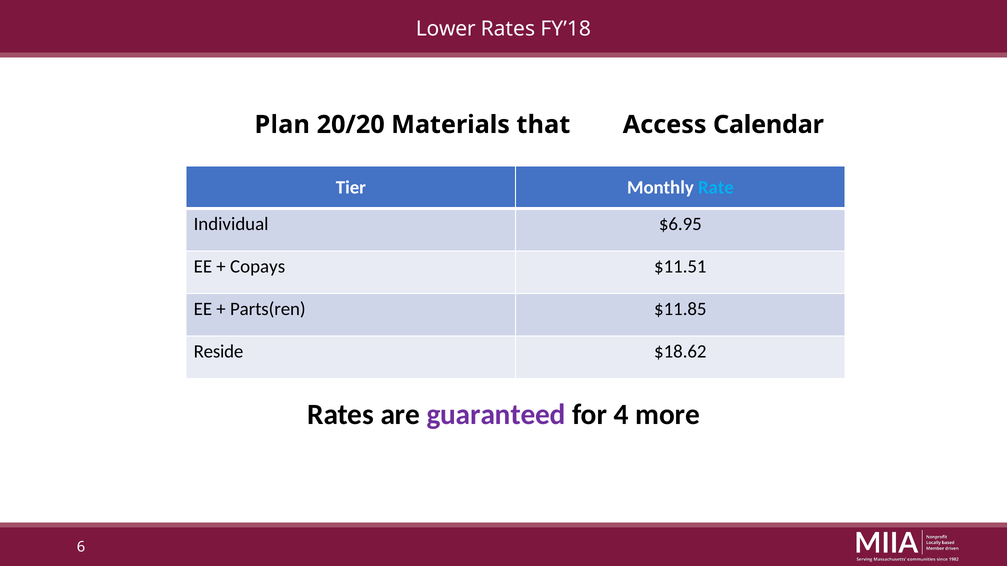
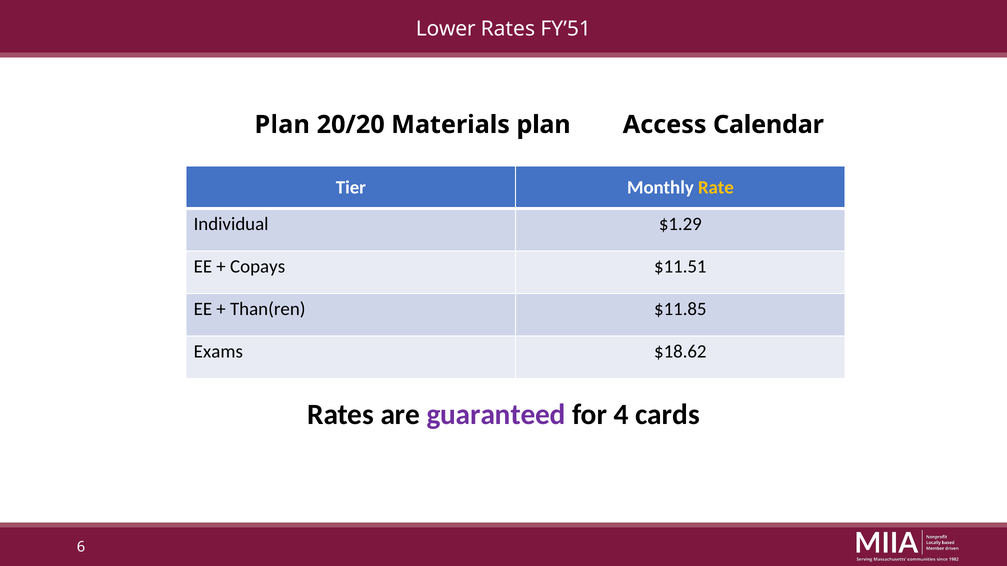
FY’18: FY’18 -> FY’51
Materials that: that -> plan
Rate colour: light blue -> yellow
$6.95: $6.95 -> $1.29
Parts(ren: Parts(ren -> Than(ren
Reside: Reside -> Exams
more: more -> cards
